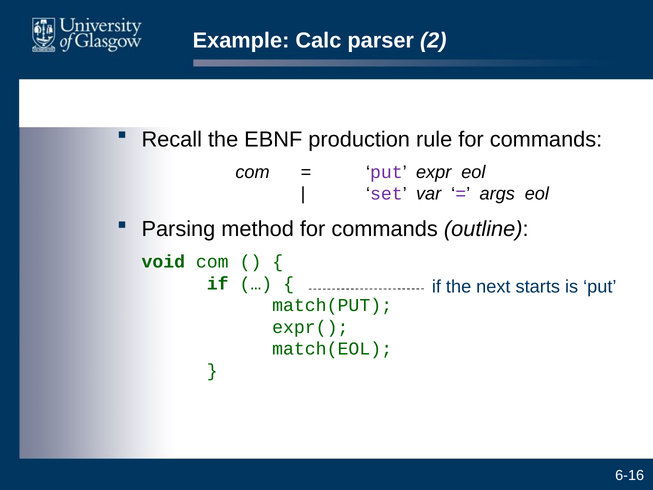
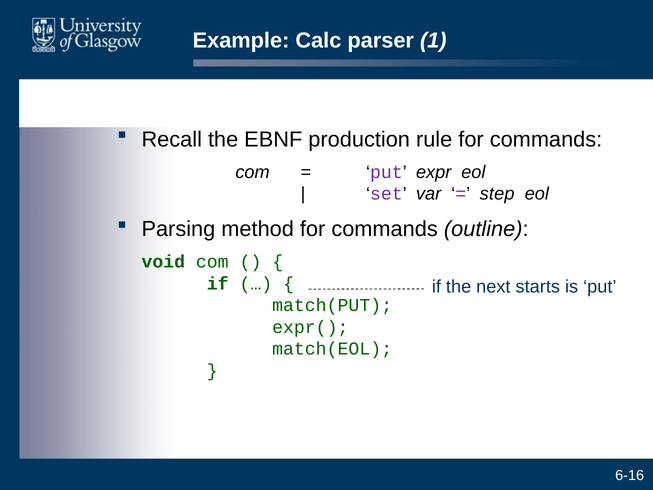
2: 2 -> 1
args: args -> step
